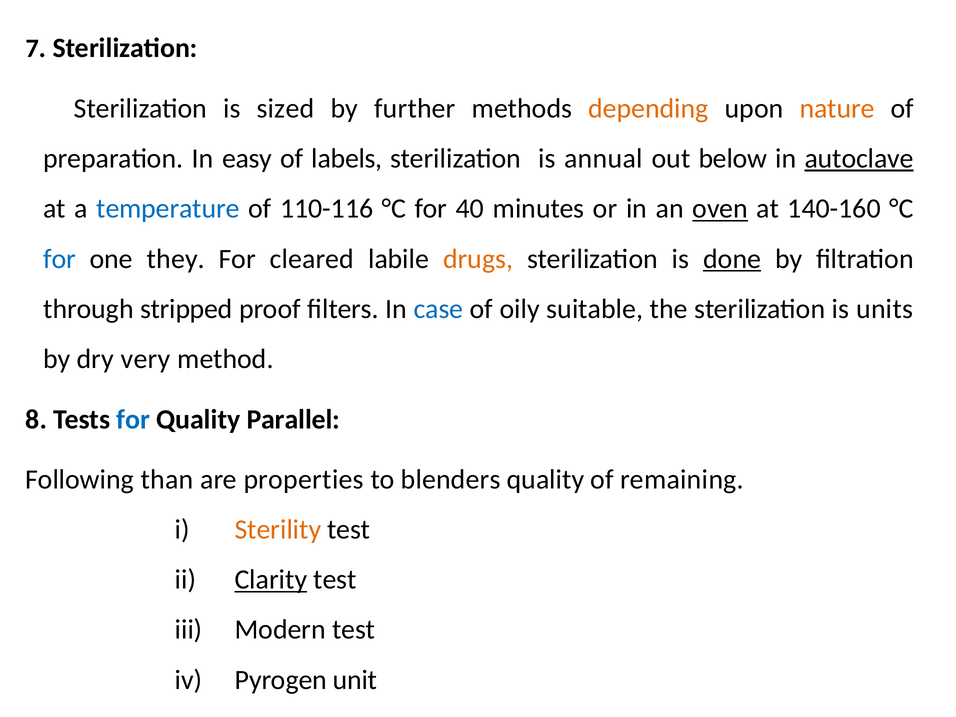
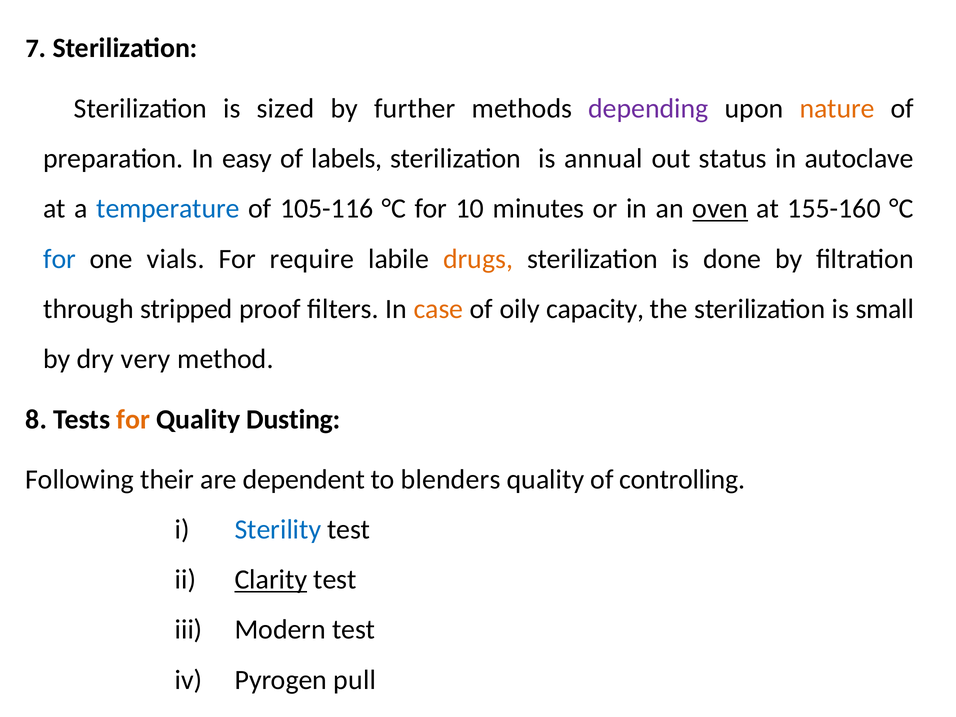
depending colour: orange -> purple
below: below -> status
autoclave underline: present -> none
110-116: 110-116 -> 105-116
40: 40 -> 10
140-160: 140-160 -> 155-160
they: they -> vials
cleared: cleared -> require
done underline: present -> none
case colour: blue -> orange
suitable: suitable -> capacity
units: units -> small
for at (133, 419) colour: blue -> orange
Parallel: Parallel -> Dusting
than: than -> their
properties: properties -> dependent
remaining: remaining -> controlling
Sterility colour: orange -> blue
unit: unit -> pull
